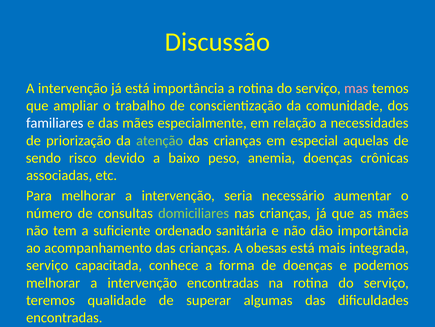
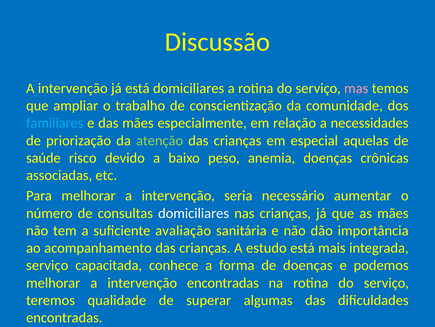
está importância: importância -> domiciliares
familiares colour: white -> light blue
sendo: sendo -> saúde
domiciliares at (194, 213) colour: light green -> white
ordenado: ordenado -> avaliação
obesas: obesas -> estudo
